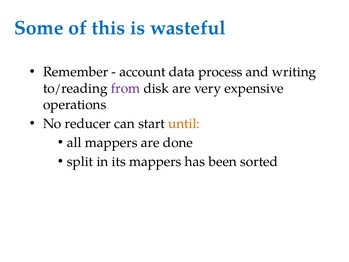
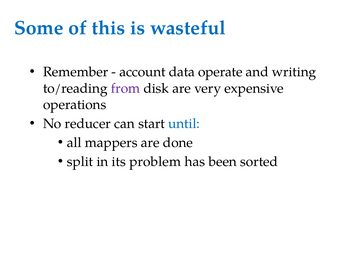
process: process -> operate
until colour: orange -> blue
its mappers: mappers -> problem
